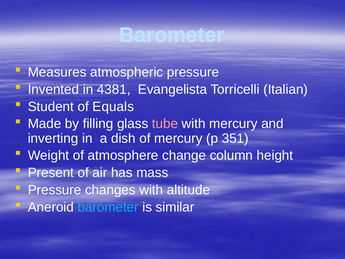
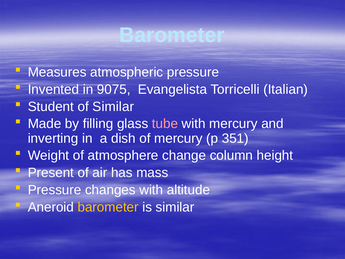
4381: 4381 -> 9075
of Equals: Equals -> Similar
barometer at (108, 207) colour: light blue -> yellow
